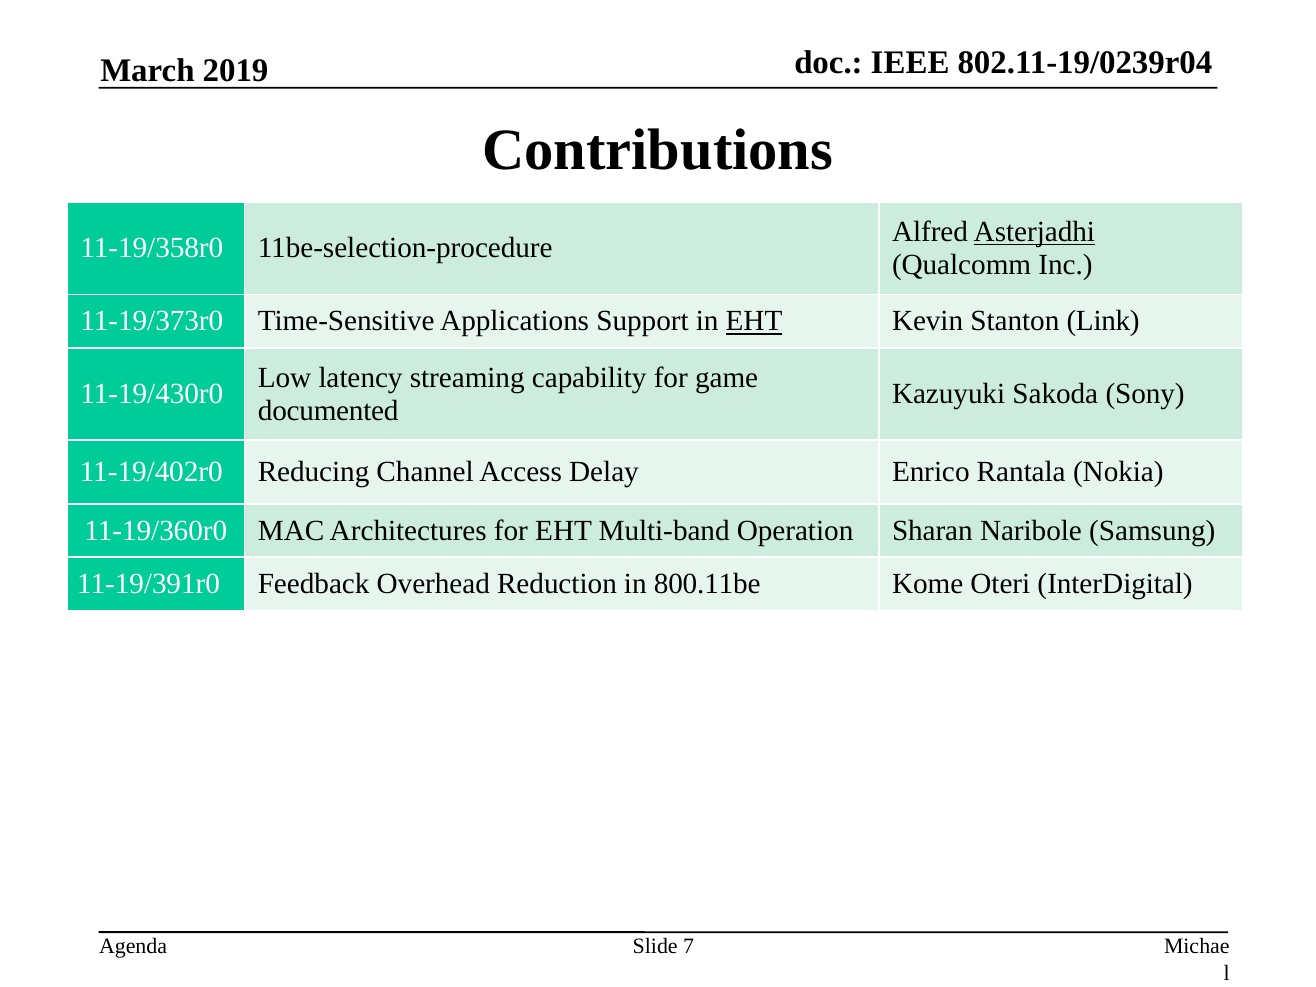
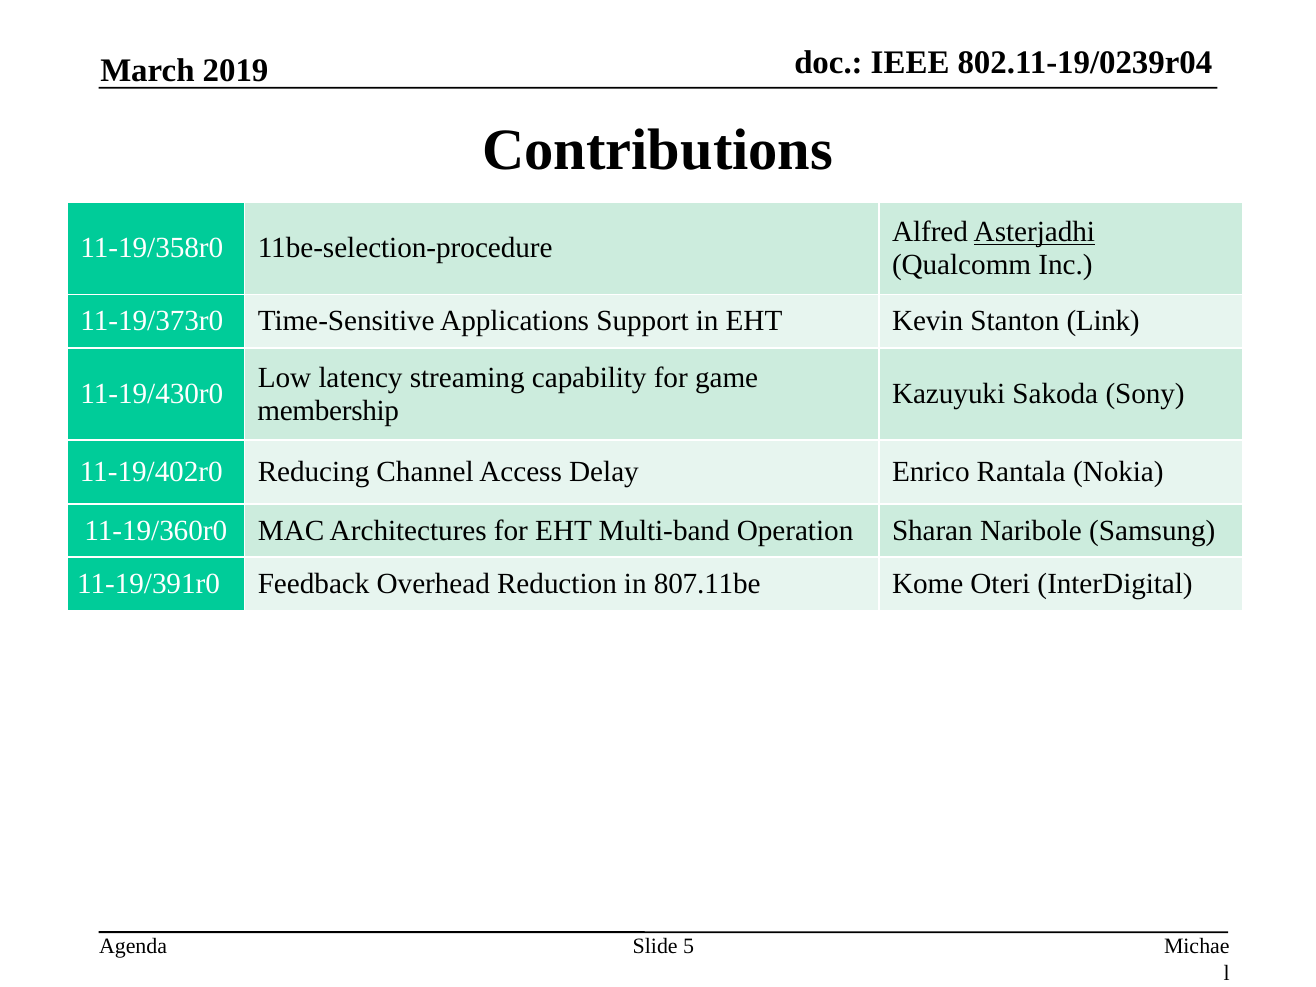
EHT at (754, 321) underline: present -> none
documented: documented -> membership
800.11be: 800.11be -> 807.11be
7: 7 -> 5
